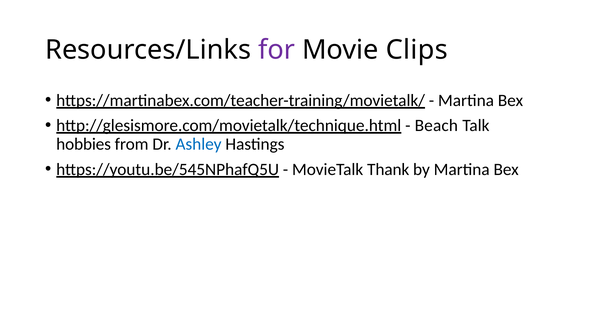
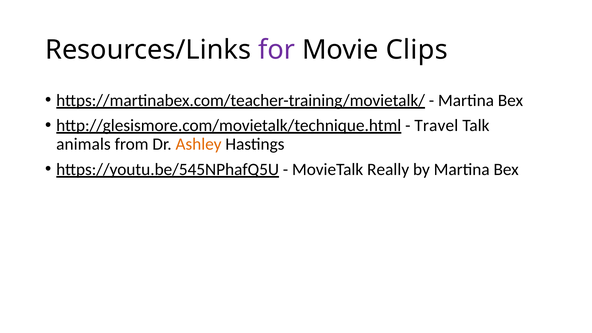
Beach: Beach -> Travel
hobbies: hobbies -> animals
Ashley colour: blue -> orange
Thank: Thank -> Really
